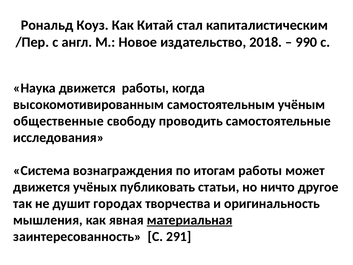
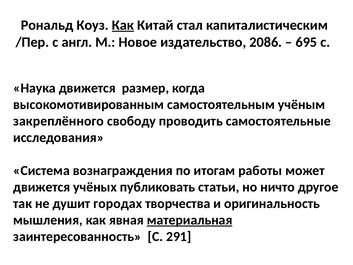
Как at (123, 25) underline: none -> present
2018: 2018 -> 2086
990: 990 -> 695
движется работы: работы -> размер
общественные: общественные -> закреплённого
